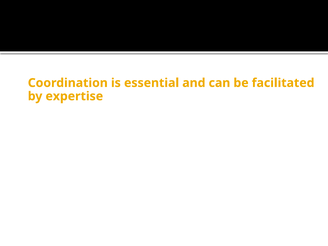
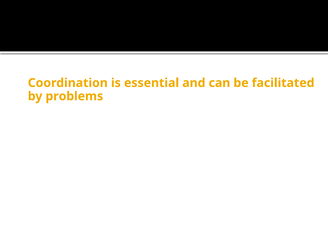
expertise: expertise -> problems
